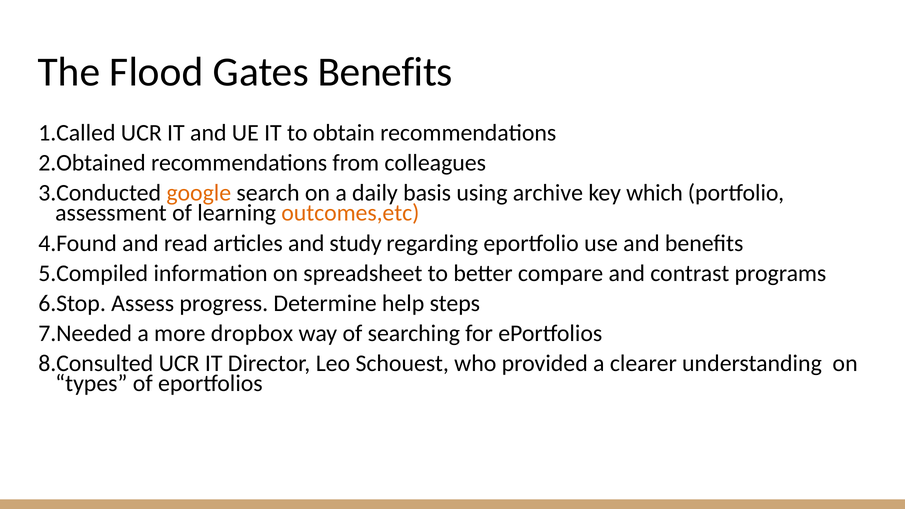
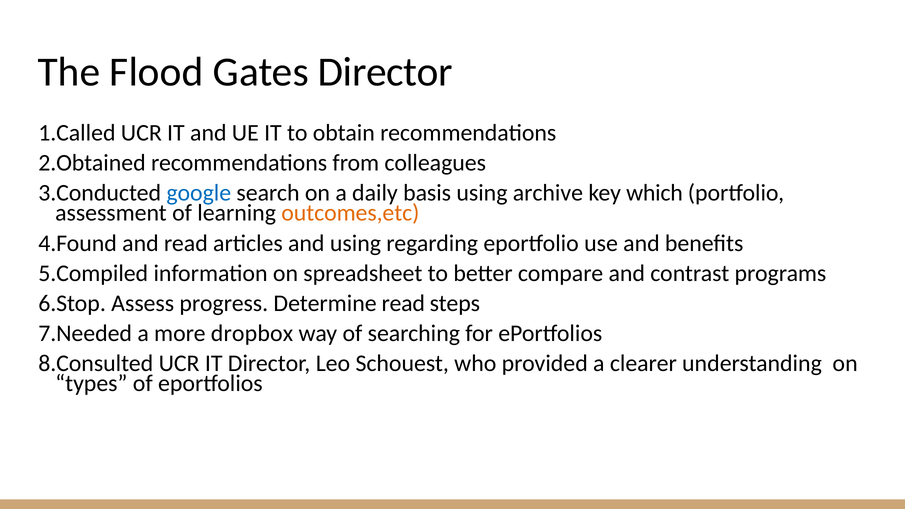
Gates Benefits: Benefits -> Director
google colour: orange -> blue
and study: study -> using
Determine help: help -> read
